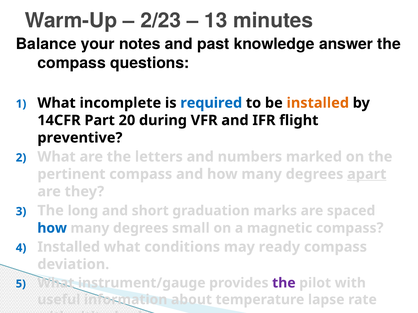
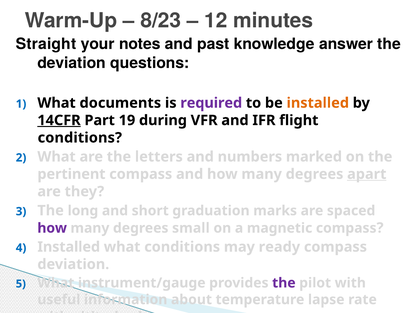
2/23: 2/23 -> 8/23
13: 13 -> 12
Balance: Balance -> Straight
compass at (72, 63): compass -> deviation
incomplete: incomplete -> documents
required colour: blue -> purple
14CFR underline: none -> present
20: 20 -> 19
preventive at (80, 138): preventive -> conditions
how at (52, 228) colour: blue -> purple
